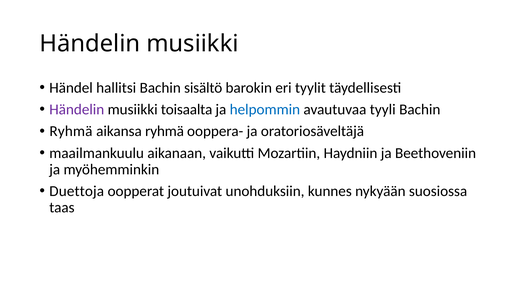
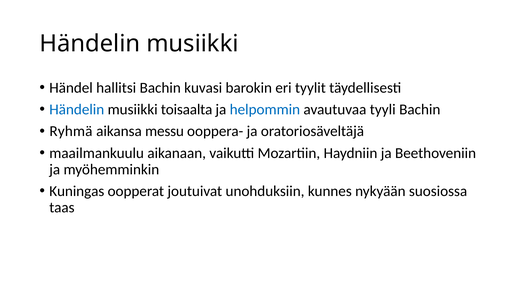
sisältö: sisältö -> kuvasi
Händelin at (77, 110) colour: purple -> blue
aikansa ryhmä: ryhmä -> messu
Duettoja: Duettoja -> Kuningas
